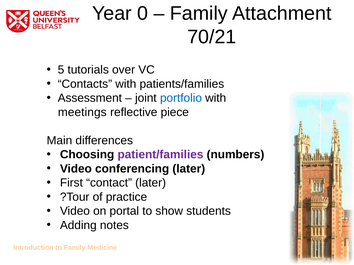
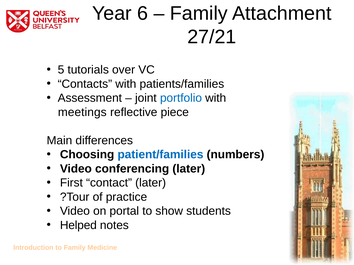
0: 0 -> 6
70/21: 70/21 -> 27/21
patient/families colour: purple -> blue
Adding: Adding -> Helped
